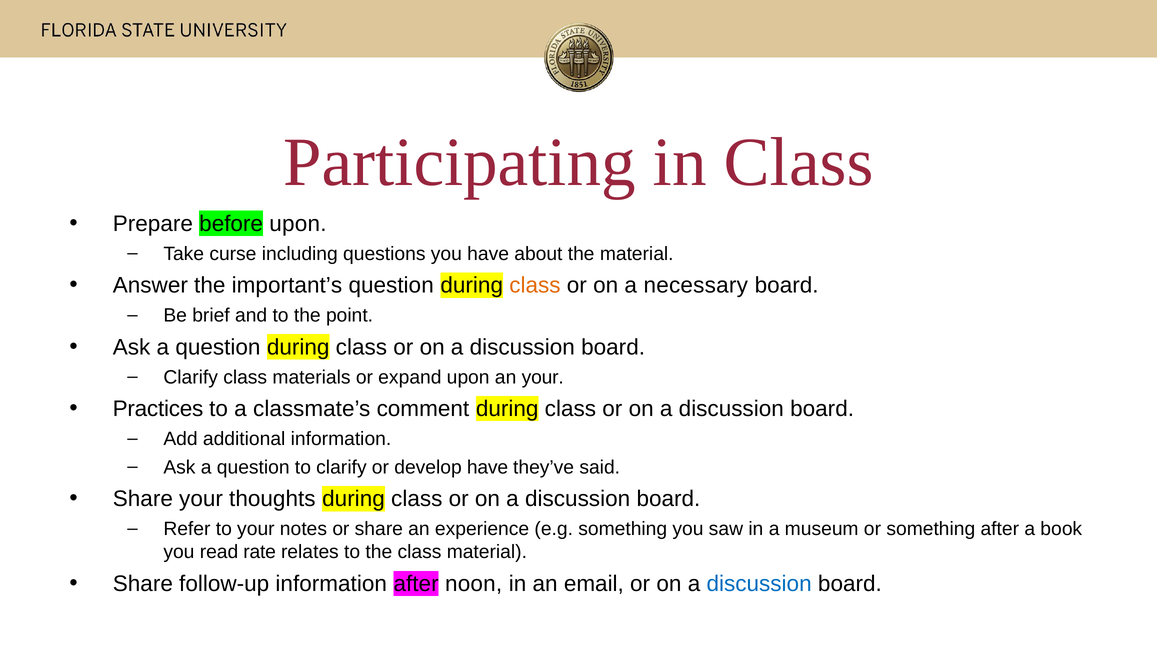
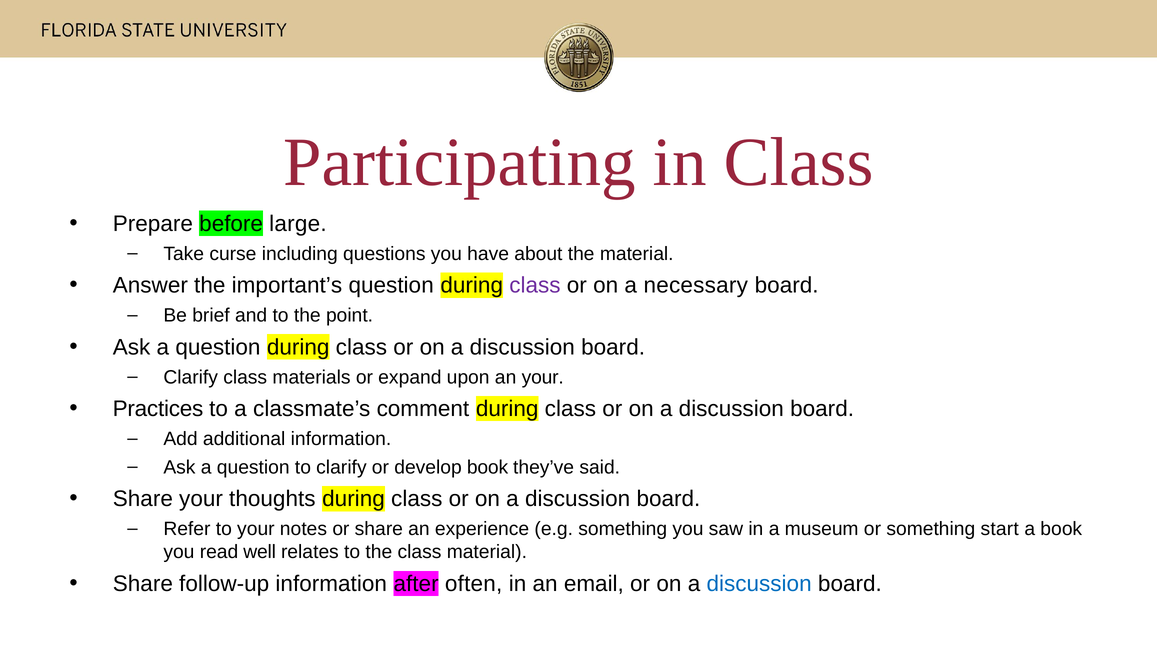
before upon: upon -> large
class at (535, 285) colour: orange -> purple
develop have: have -> book
something after: after -> start
rate: rate -> well
noon: noon -> often
